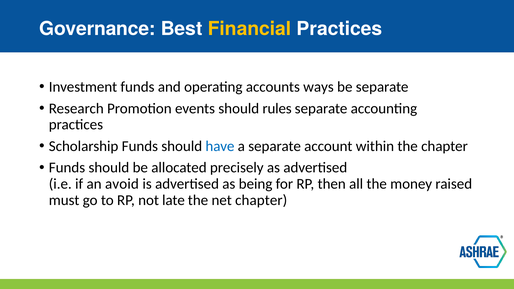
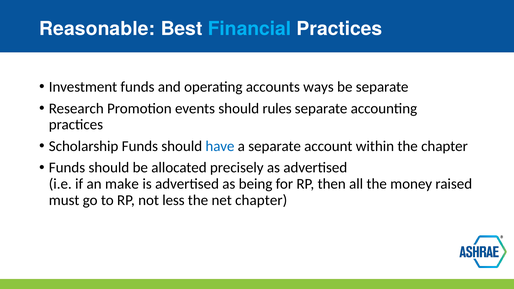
Governance: Governance -> Reasonable
Financial colour: yellow -> light blue
avoid: avoid -> make
late: late -> less
